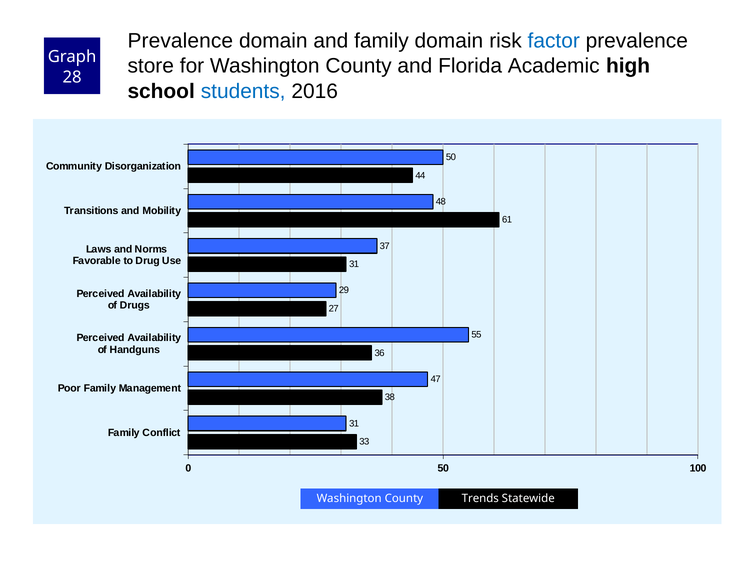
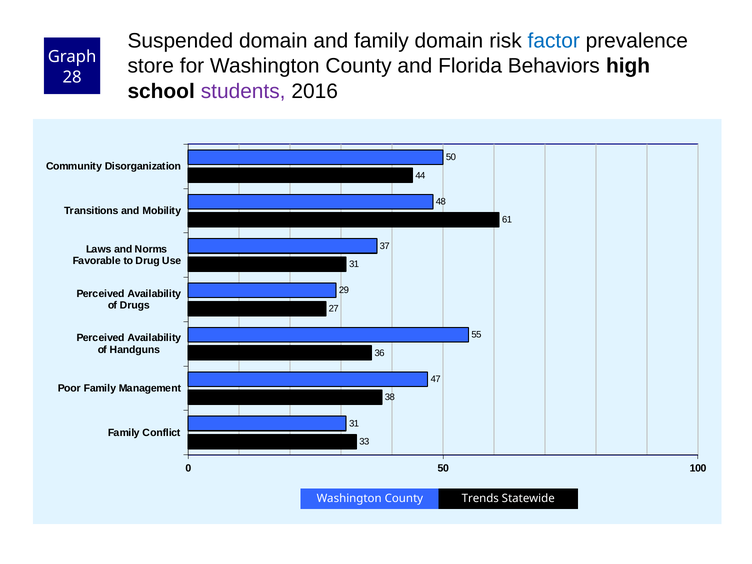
Prevalence at (180, 41): Prevalence -> Suspended
Academic: Academic -> Behaviors
students colour: blue -> purple
